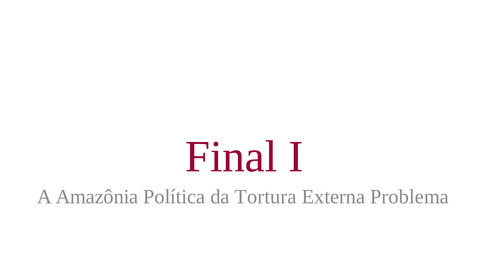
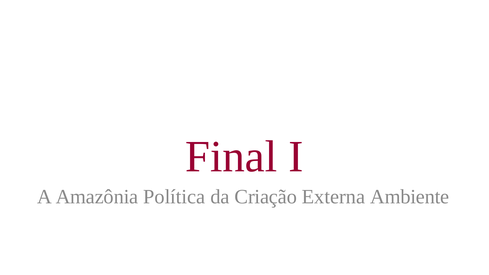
Tortura: Tortura -> Criação
Problema: Problema -> Ambiente
